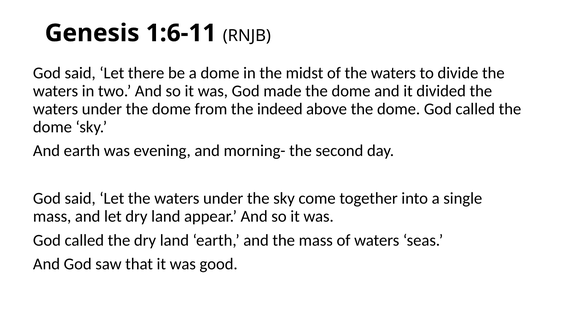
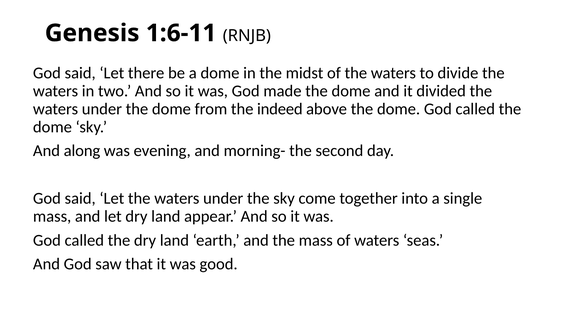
And earth: earth -> along
